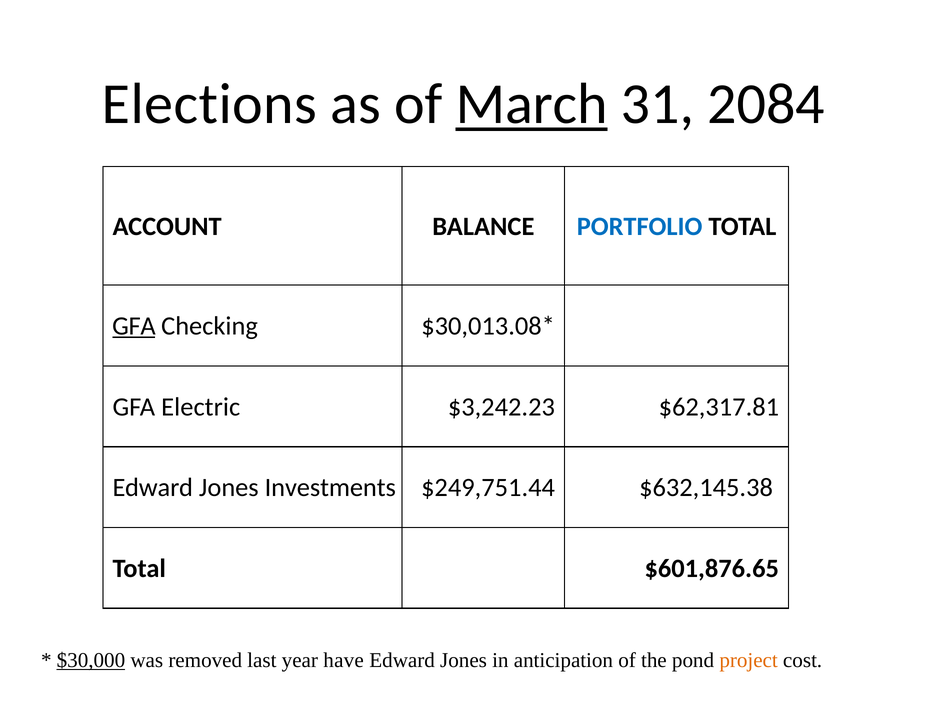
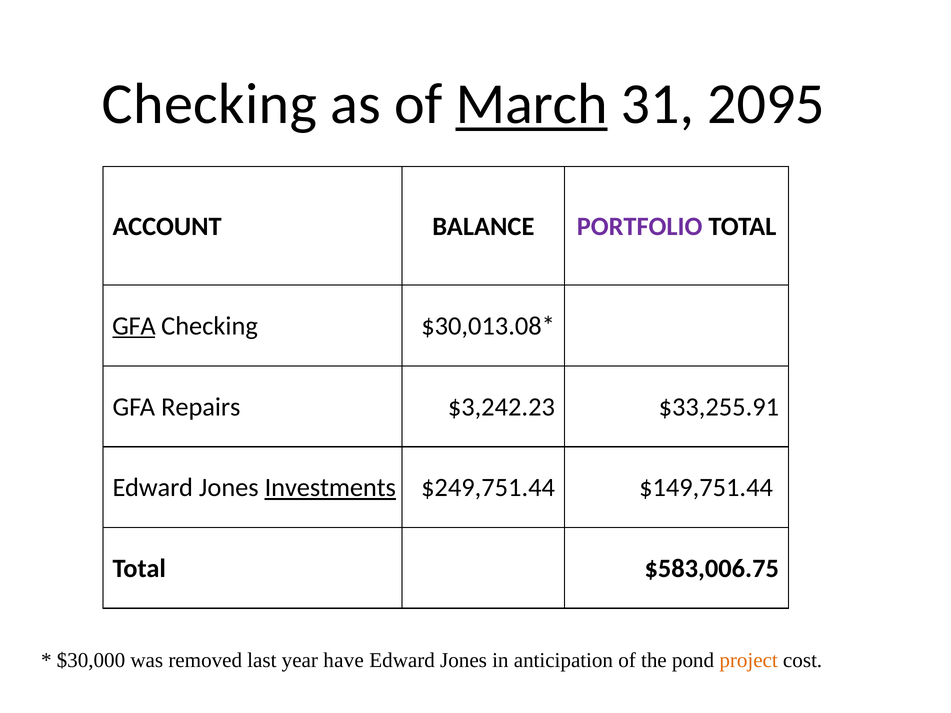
Elections at (209, 104): Elections -> Checking
2084: 2084 -> 2095
PORTFOLIO colour: blue -> purple
Electric: Electric -> Repairs
$62,317.81: $62,317.81 -> $33,255.91
Investments underline: none -> present
$632,145.38: $632,145.38 -> $149,751.44
$601,876.65: $601,876.65 -> $583,006.75
$30,000 underline: present -> none
